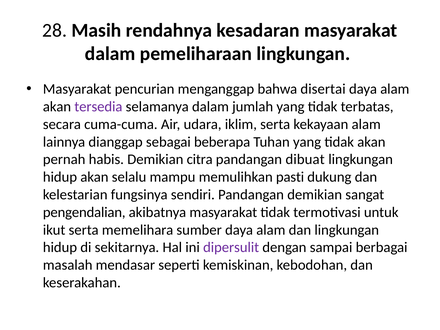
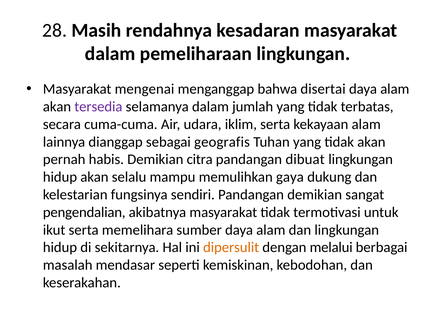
pencurian: pencurian -> mengenai
beberapa: beberapa -> geografis
pasti: pasti -> gaya
dipersulit colour: purple -> orange
sampai: sampai -> melalui
